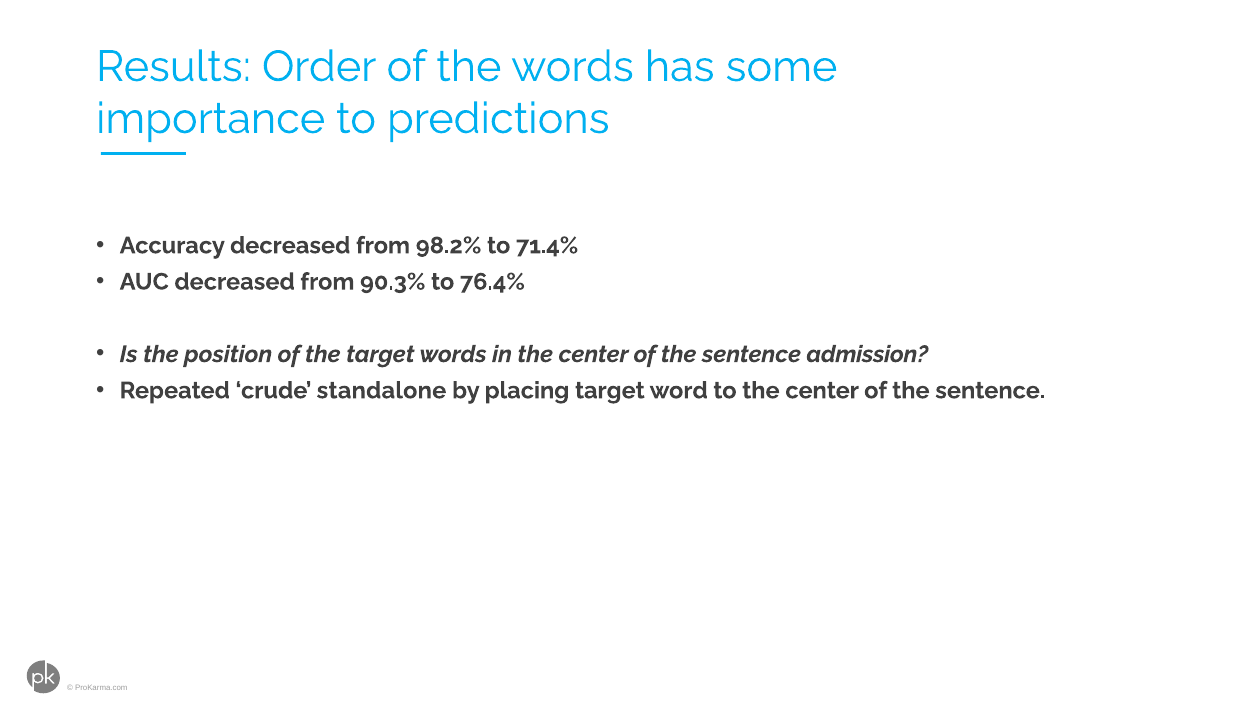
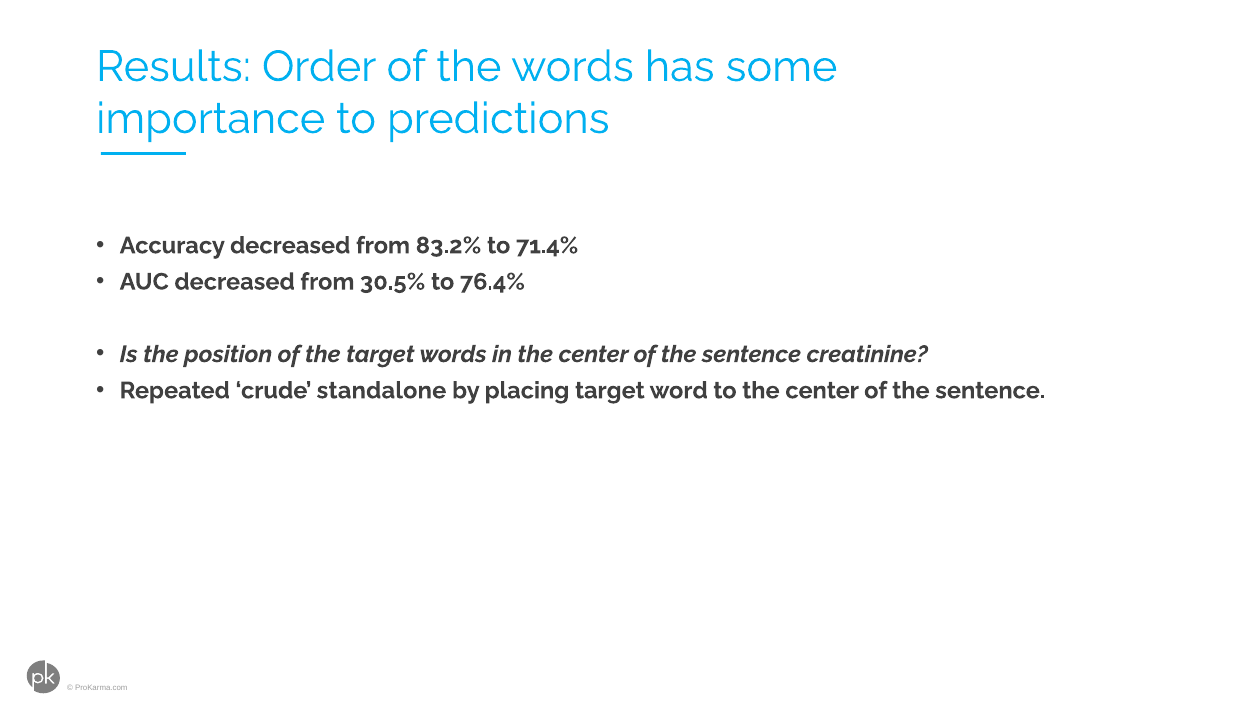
98.2%: 98.2% -> 83.2%
90.3%: 90.3% -> 30.5%
admission: admission -> creatinine
